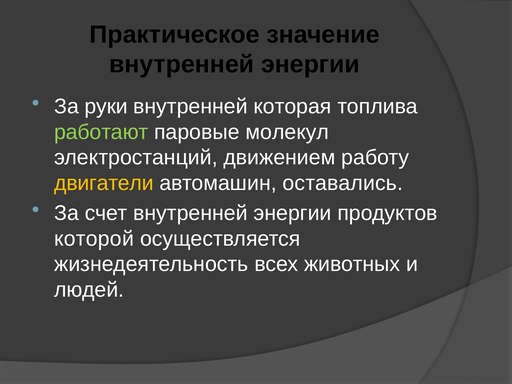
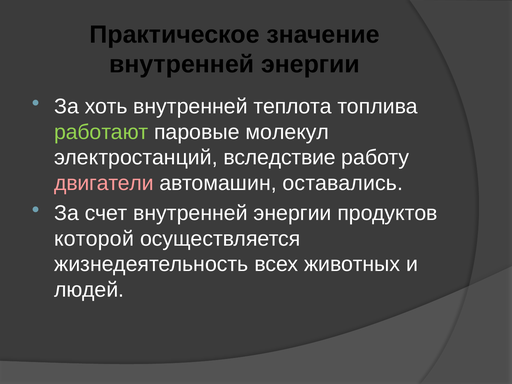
руки: руки -> хоть
которая: которая -> теплота
движением: движением -> вследствие
двигатели colour: yellow -> pink
